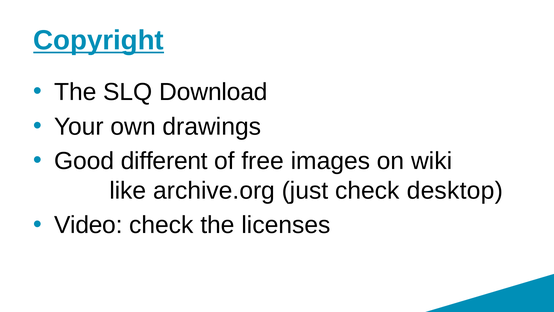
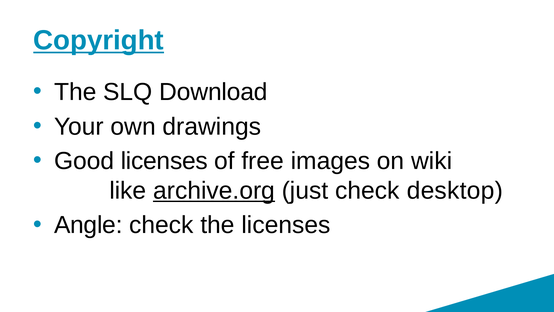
Good different: different -> licenses
archive.org underline: none -> present
Video: Video -> Angle
